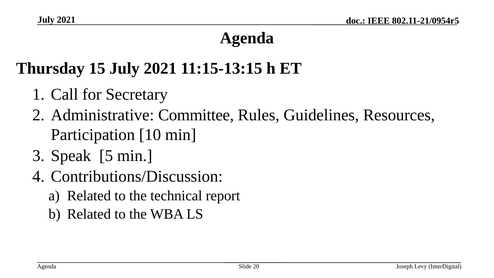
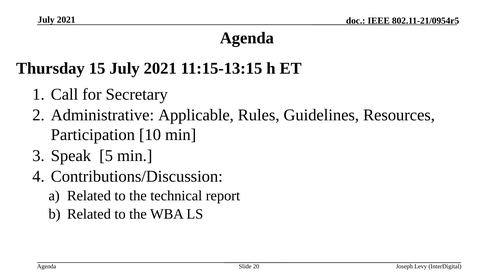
Committee: Committee -> Applicable
